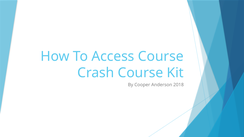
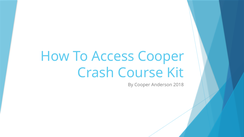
Access Course: Course -> Cooper
